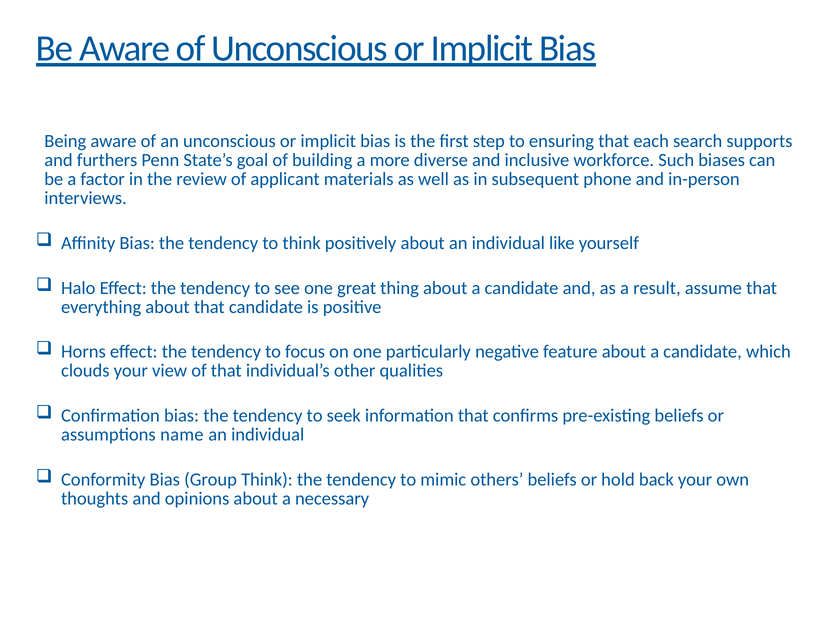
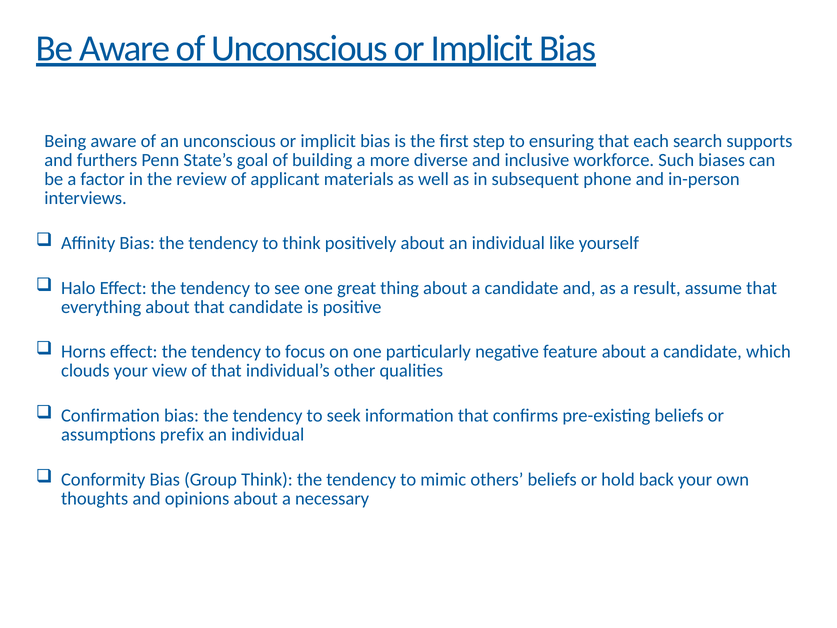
name: name -> prefix
